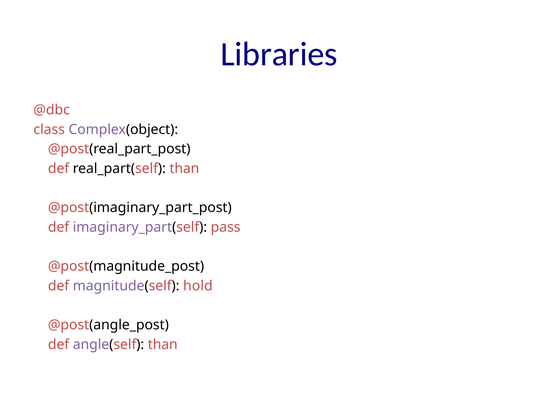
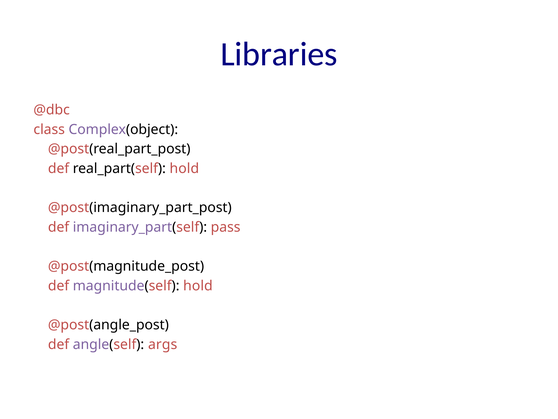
real_part(self than: than -> hold
angle(self than: than -> args
